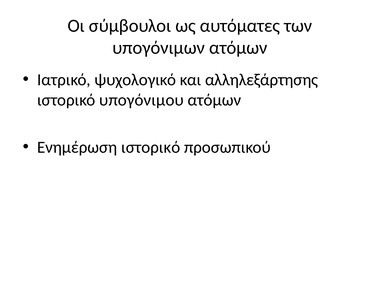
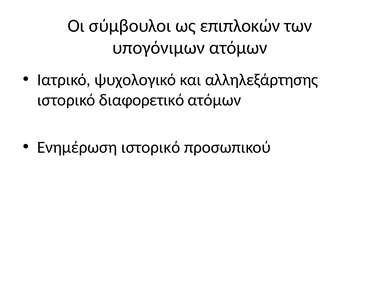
αυτόματες: αυτόματες -> επιπλοκών
υπογόνιμου: υπογόνιμου -> διαφορετικό
